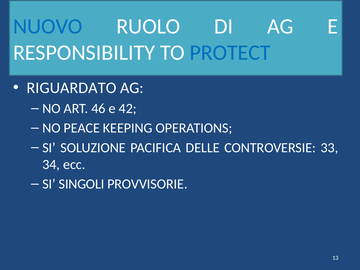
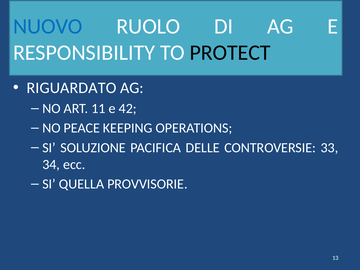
PROTECT colour: blue -> black
46: 46 -> 11
SINGOLI: SINGOLI -> QUELLA
